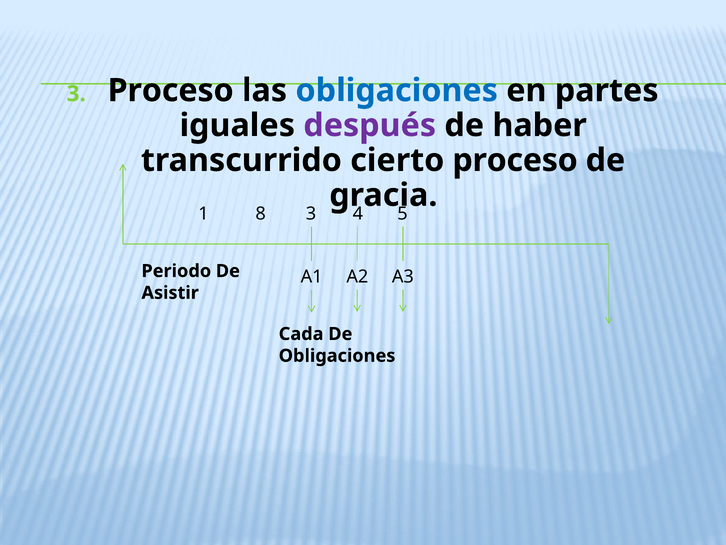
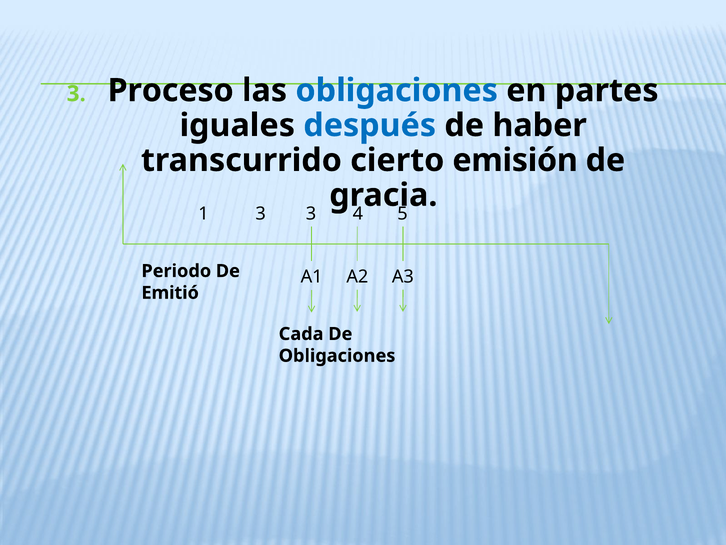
después colour: purple -> blue
cierto proceso: proceso -> emisión
1 8: 8 -> 3
Asistir: Asistir -> Emitió
